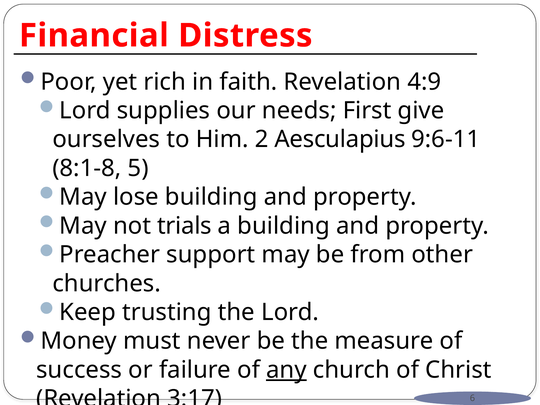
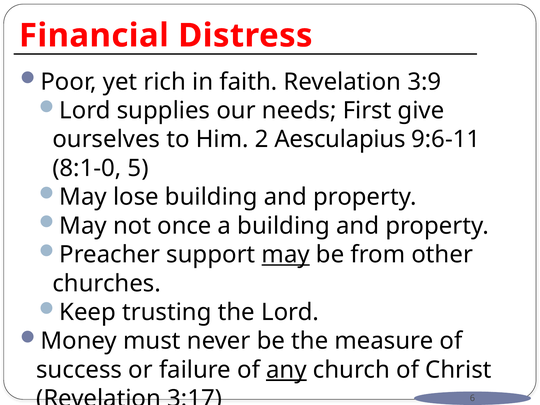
4:9: 4:9 -> 3:9
8:1-8: 8:1-8 -> 8:1-0
trials: trials -> once
may at (286, 255) underline: none -> present
